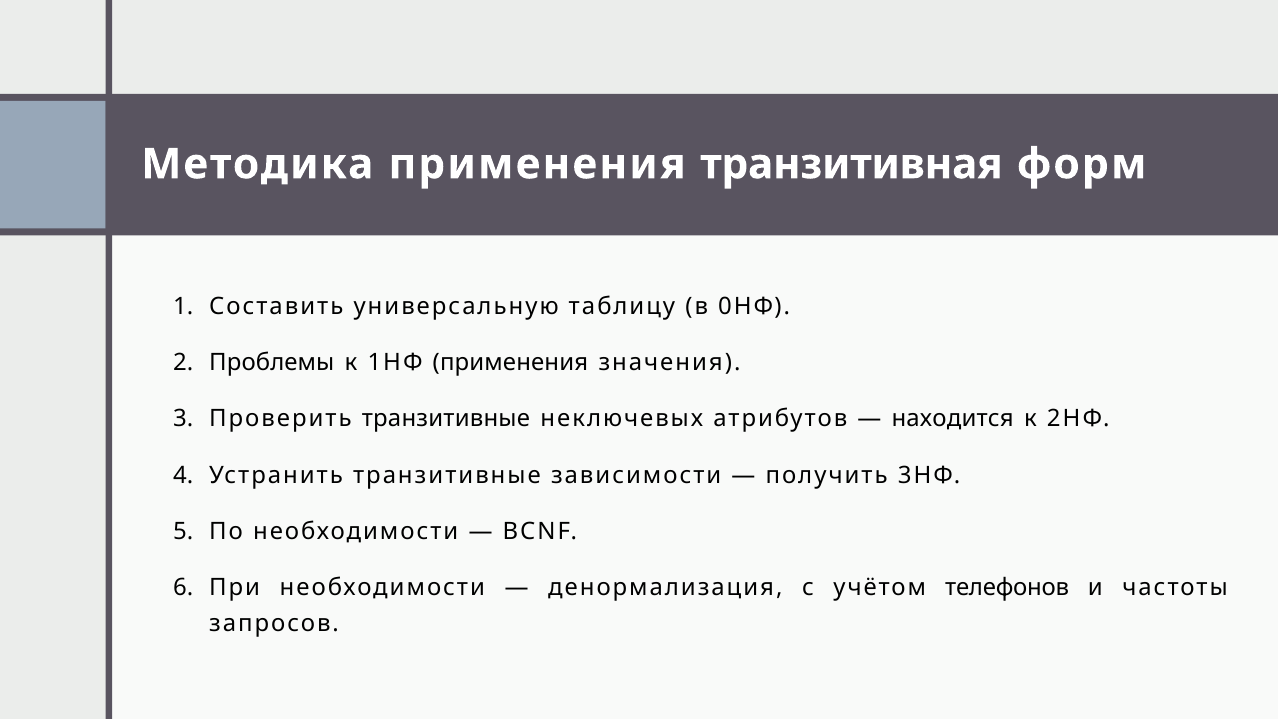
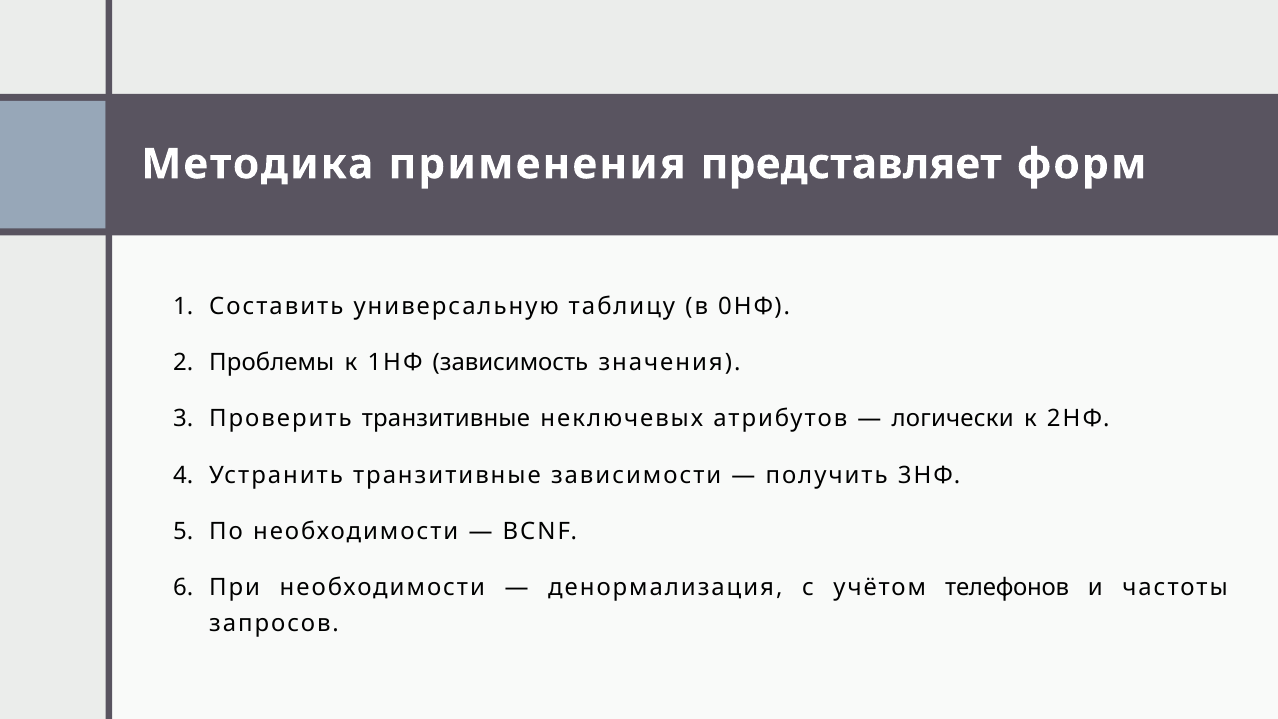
транзитивная: транзитивная -> представляет
1НФ применения: применения -> зависимость
находится: находится -> логически
